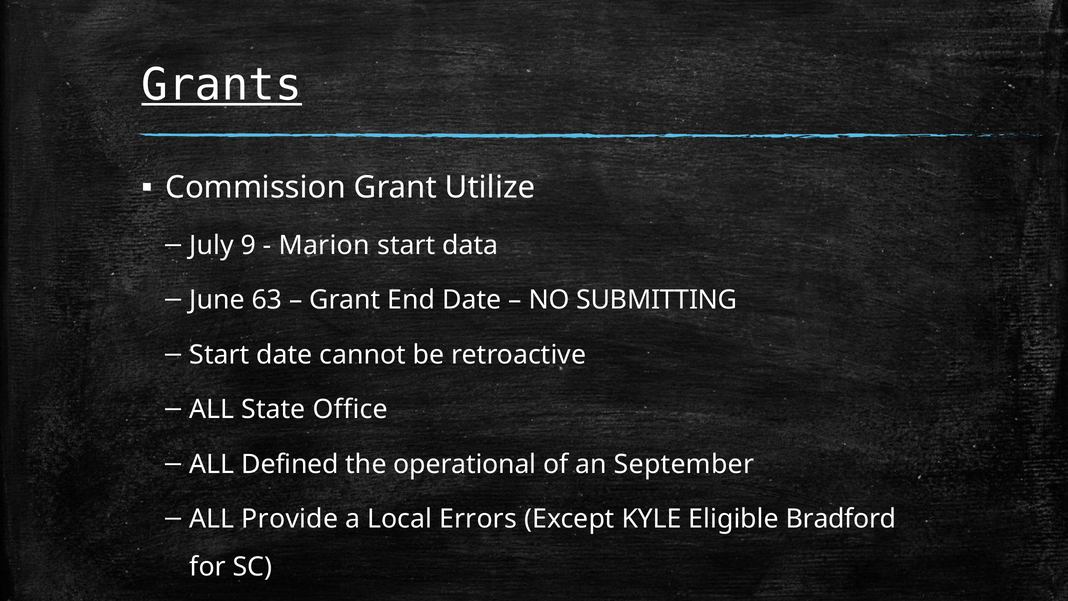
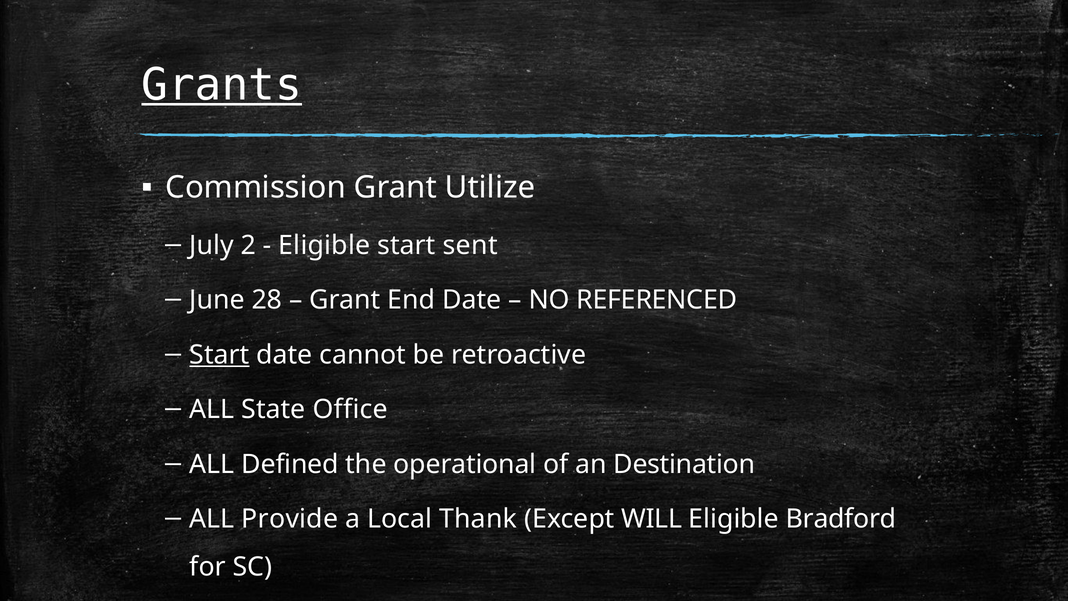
9: 9 -> 2
Marion at (324, 245): Marion -> Eligible
data: data -> sent
63: 63 -> 28
SUBMITTING: SUBMITTING -> REFERENCED
Start at (219, 355) underline: none -> present
September: September -> Destination
Errors: Errors -> Thank
KYLE: KYLE -> WILL
